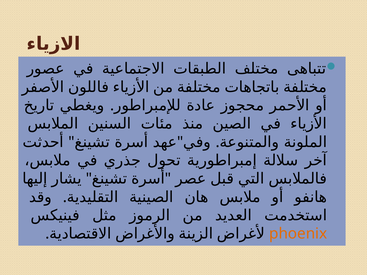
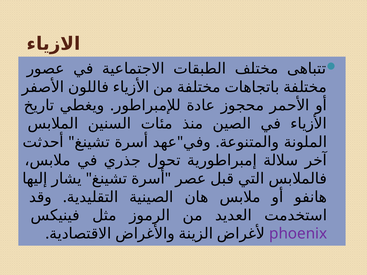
phoenix colour: orange -> purple
